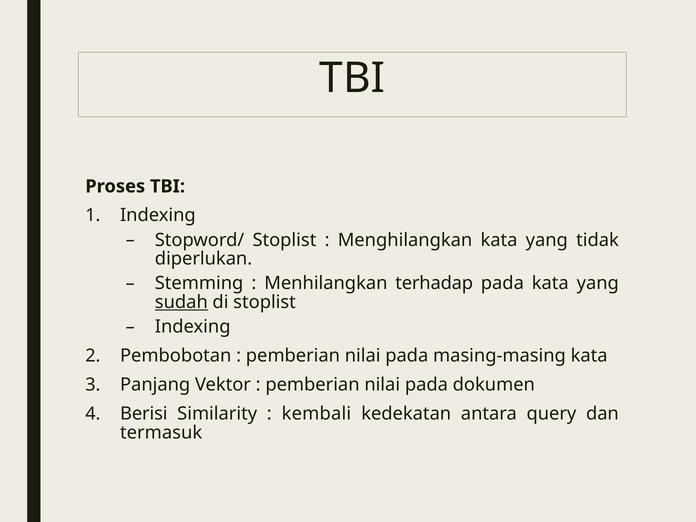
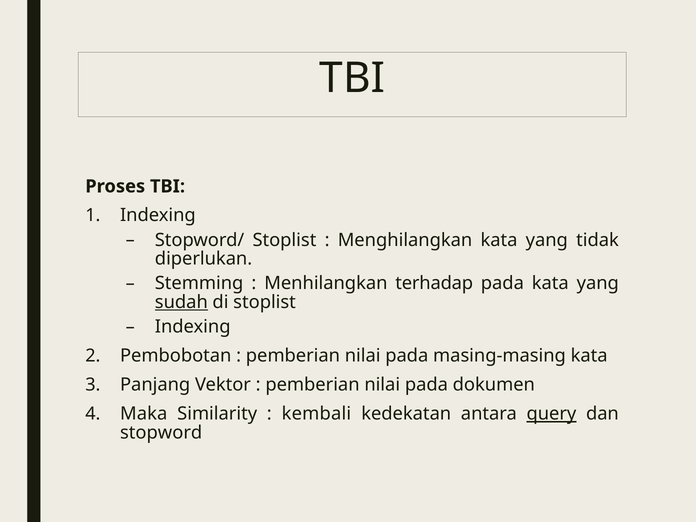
Berisi: Berisi -> Maka
query underline: none -> present
termasuk: termasuk -> stopword
